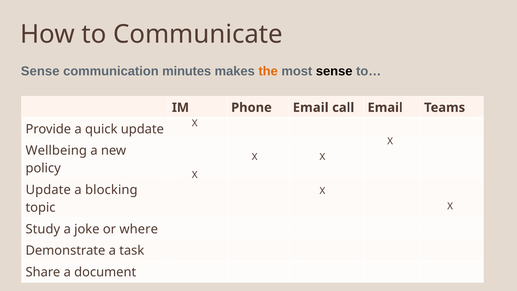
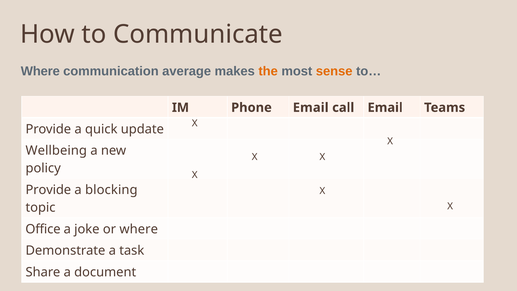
Sense at (40, 71): Sense -> Where
minutes: minutes -> average
sense at (334, 71) colour: black -> orange
Update at (48, 190): Update -> Provide
Study: Study -> Office
